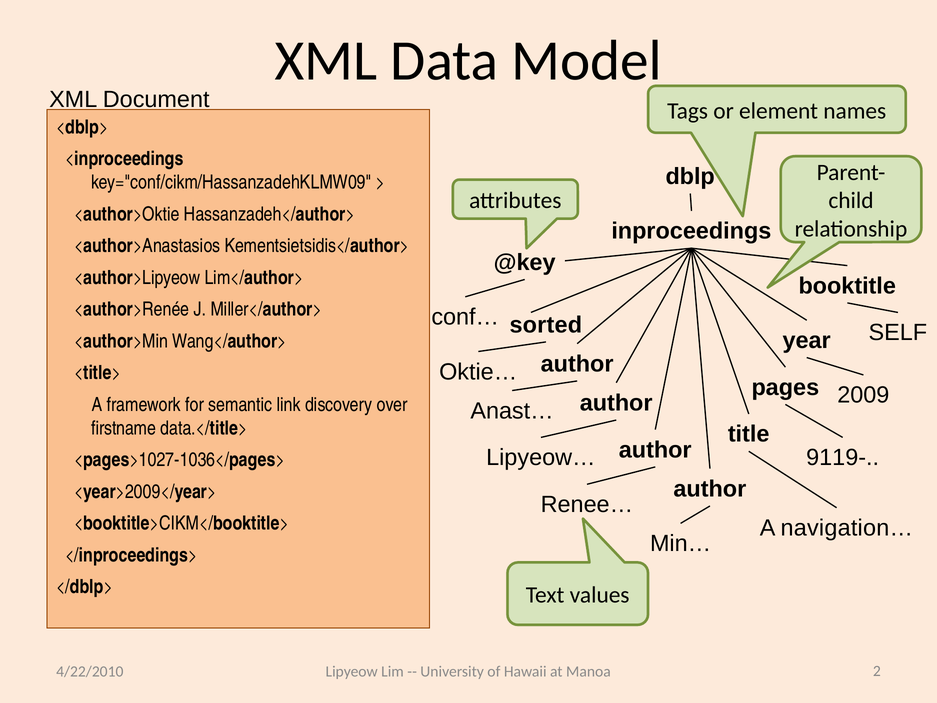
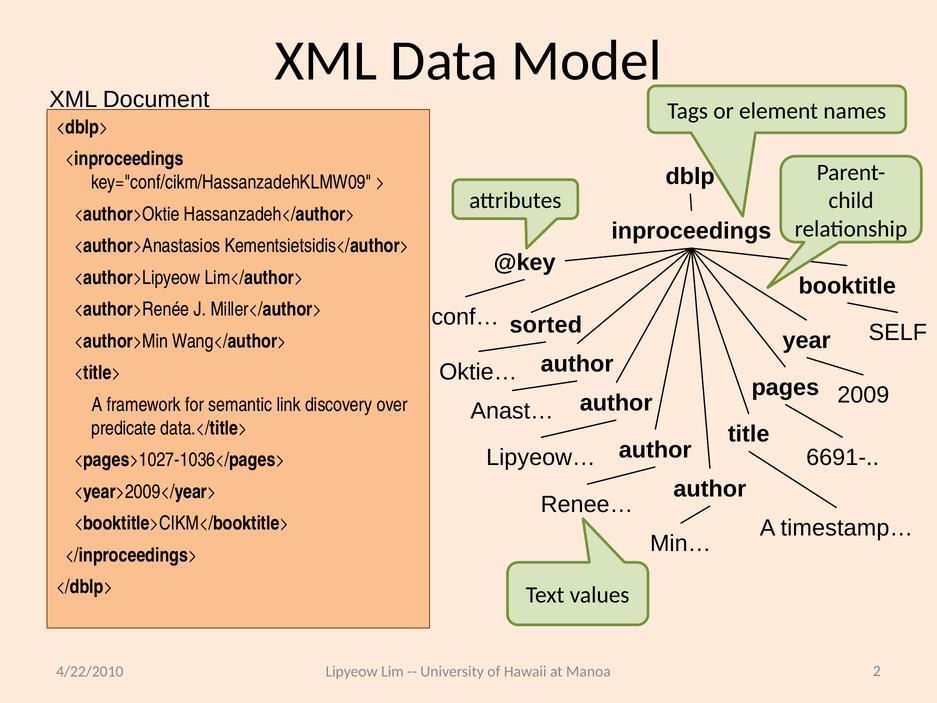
firstname: firstname -> predicate
9119-: 9119- -> 6691-
navigation…: navigation… -> timestamp…
